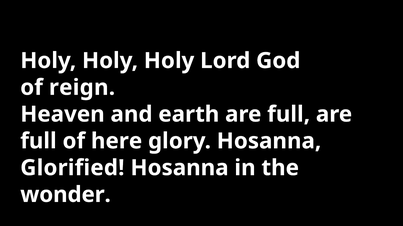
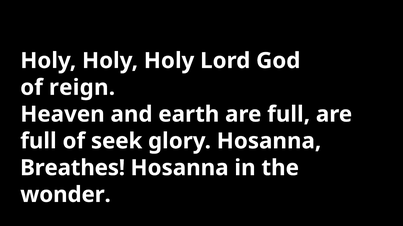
here: here -> seek
Glorified: Glorified -> Breathes
